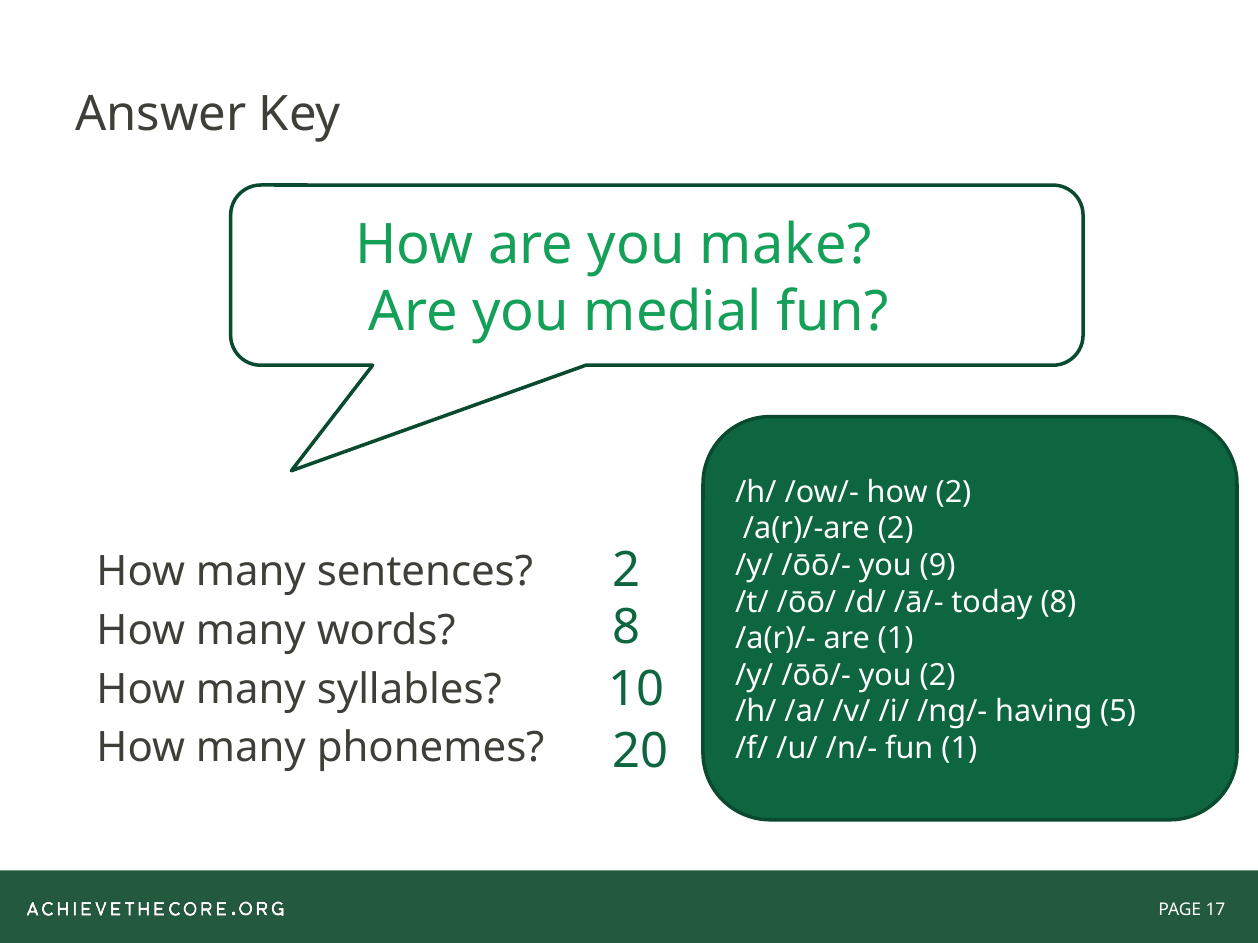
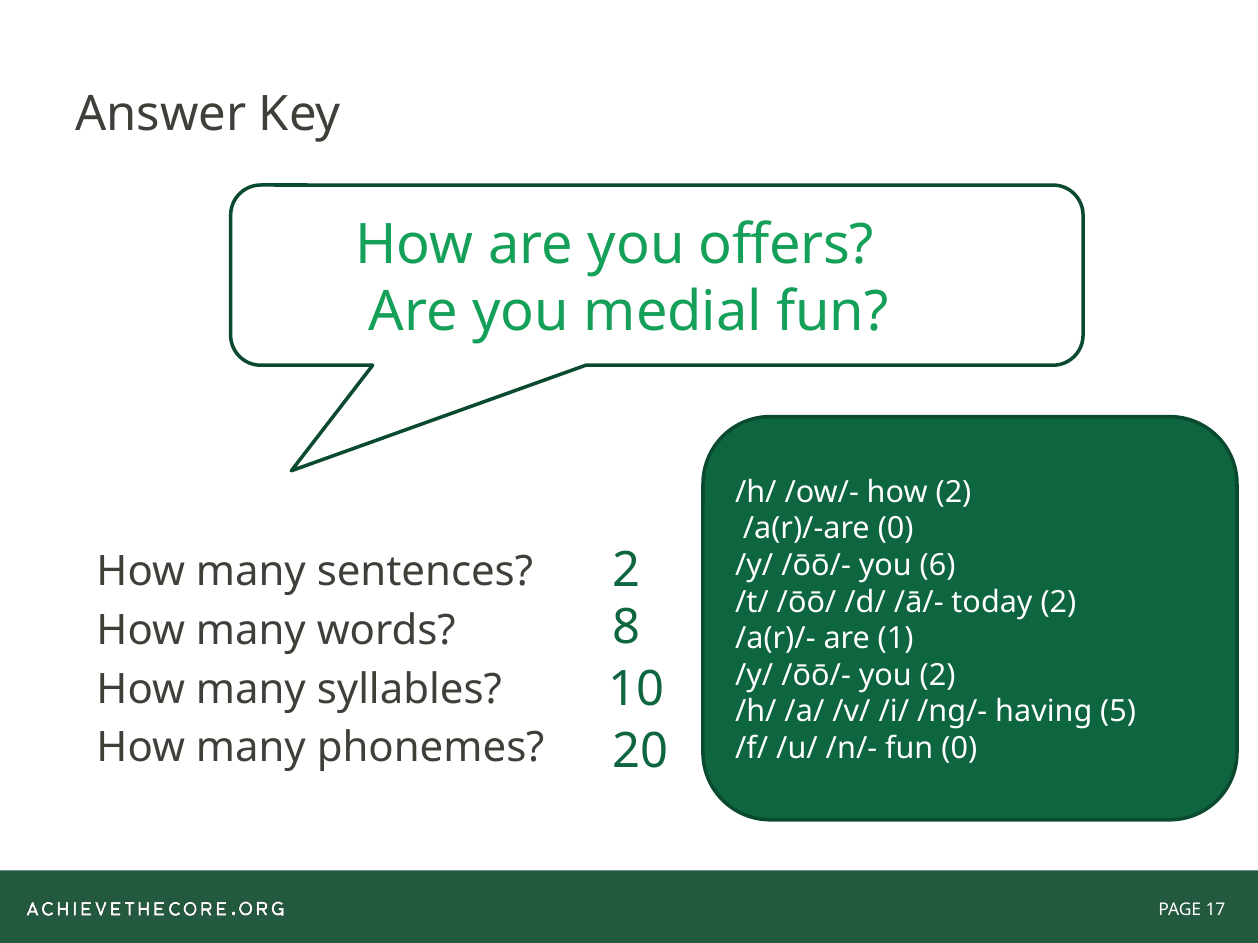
make: make -> offers
/a(r)/-are 2: 2 -> 0
9: 9 -> 6
today 8: 8 -> 2
fun 1: 1 -> 0
